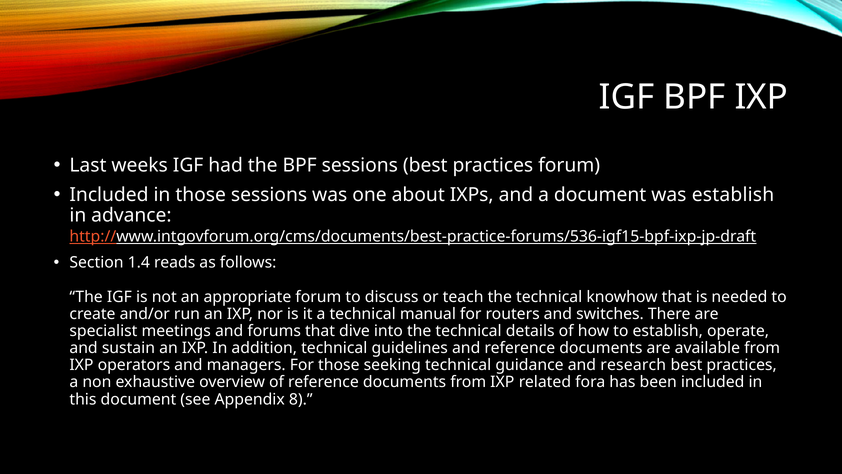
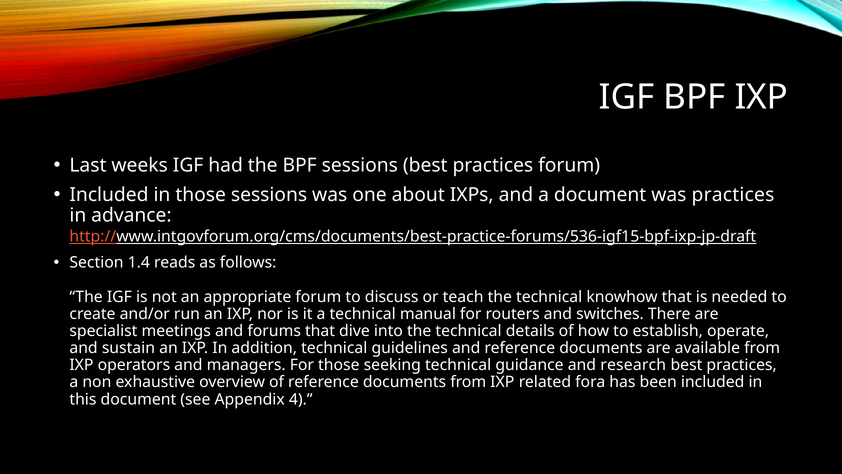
was establish: establish -> practices
8: 8 -> 4
